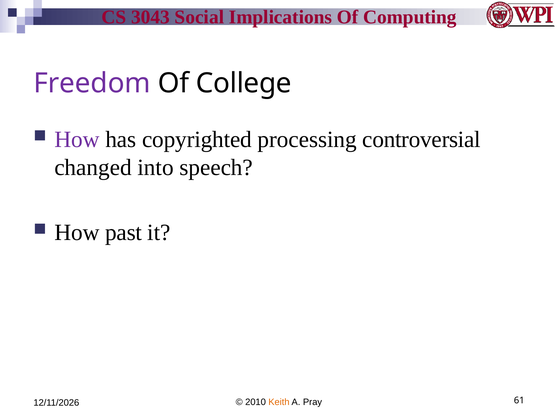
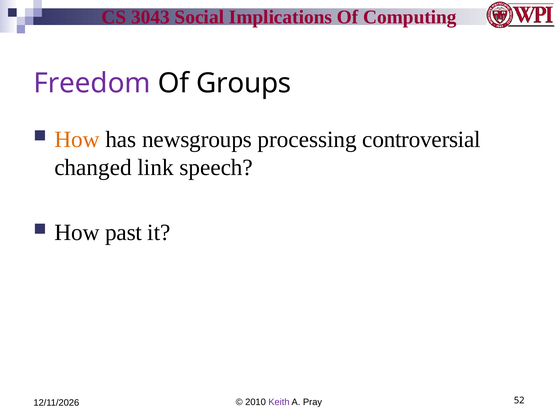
College: College -> Groups
How at (77, 139) colour: purple -> orange
copyrighted: copyrighted -> newsgroups
into: into -> link
Keith colour: orange -> purple
61: 61 -> 52
